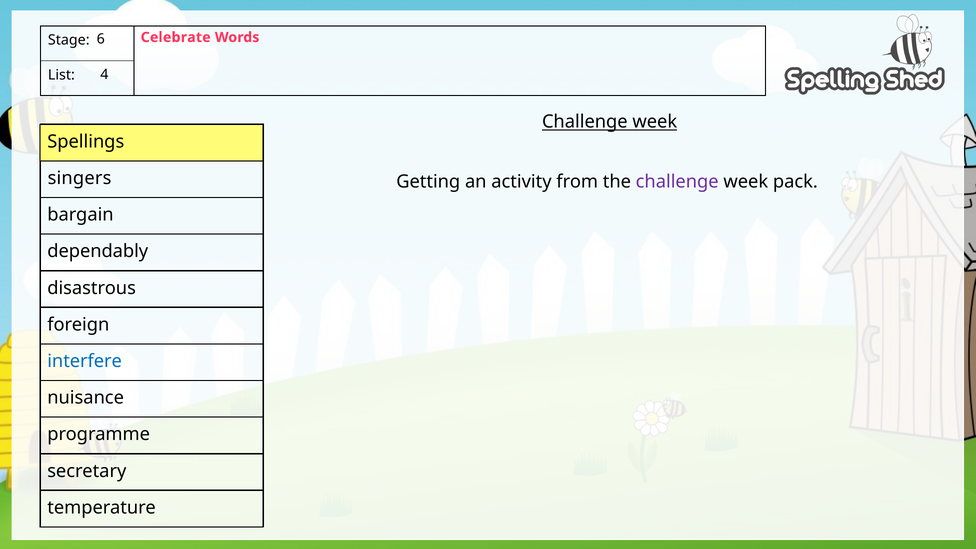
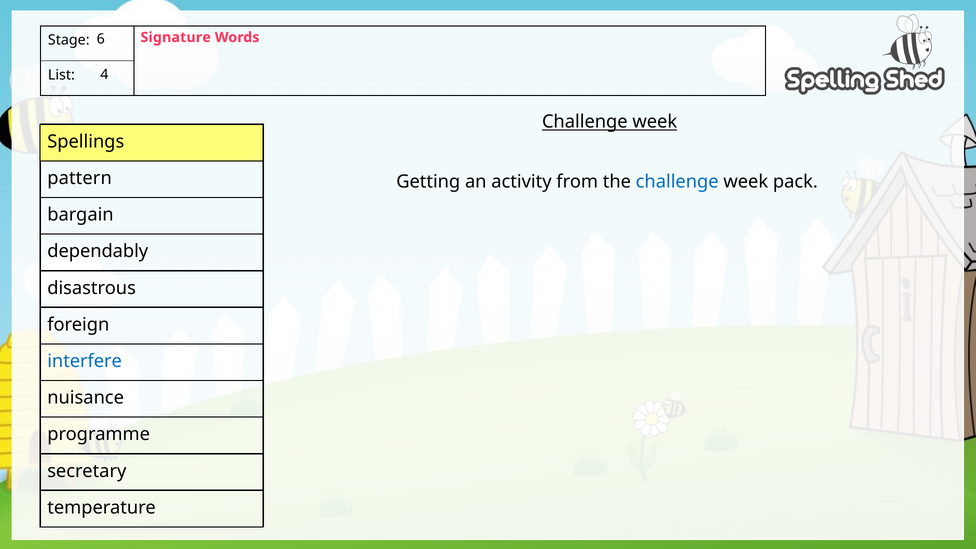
Celebrate: Celebrate -> Signature
singers: singers -> pattern
challenge at (677, 182) colour: purple -> blue
